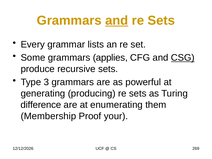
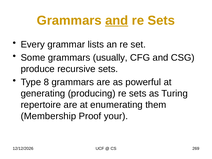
applies: applies -> usually
CSG underline: present -> none
3: 3 -> 8
difference: difference -> repertoire
